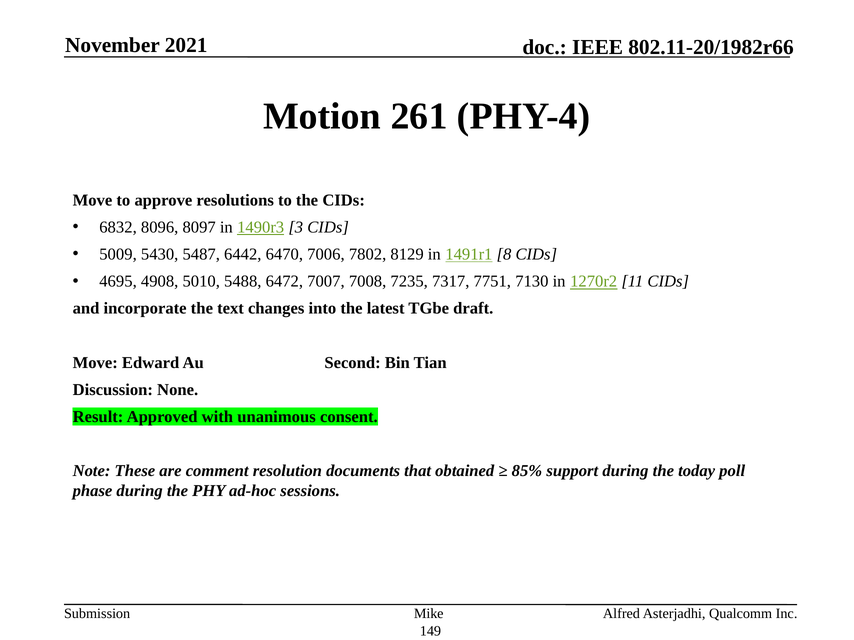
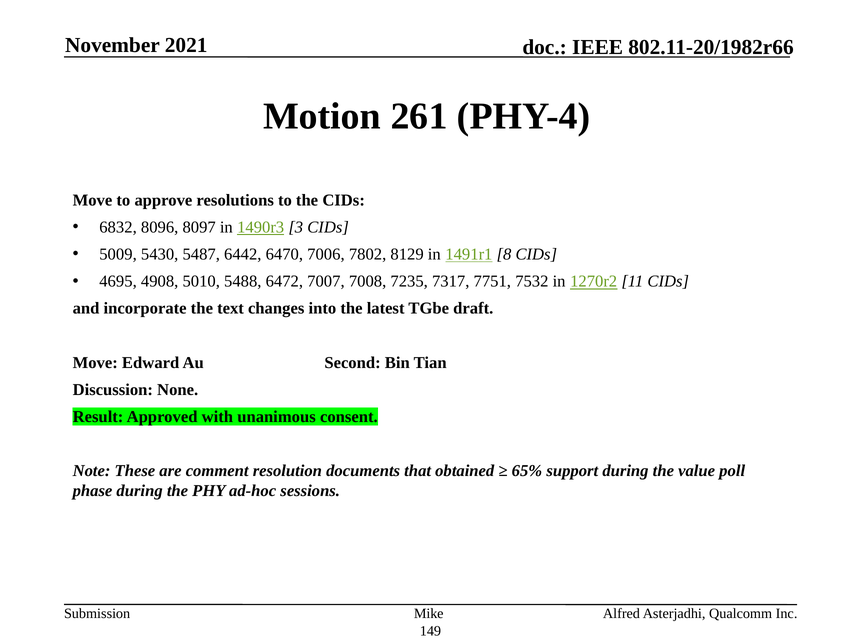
7130: 7130 -> 7532
85%: 85% -> 65%
today: today -> value
